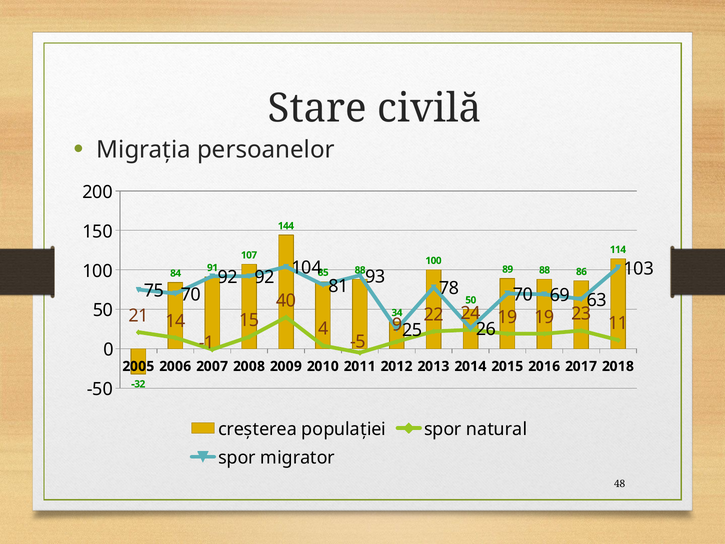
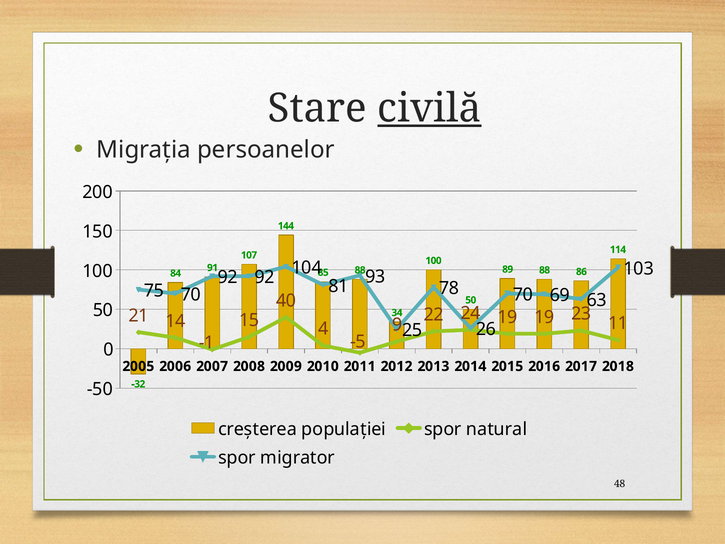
civilă underline: none -> present
